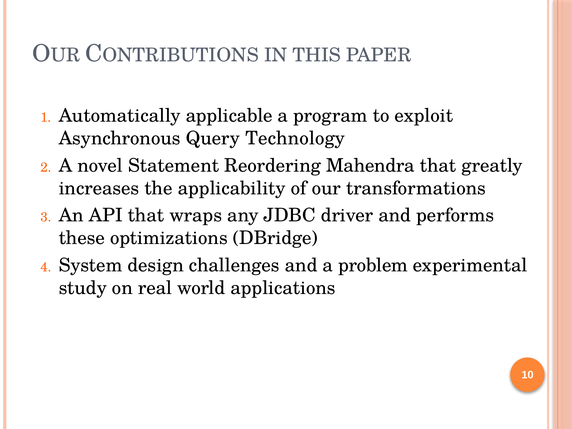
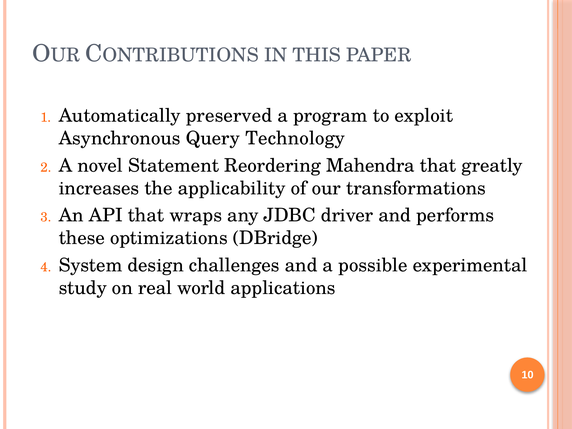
applicable: applicable -> preserved
problem: problem -> possible
